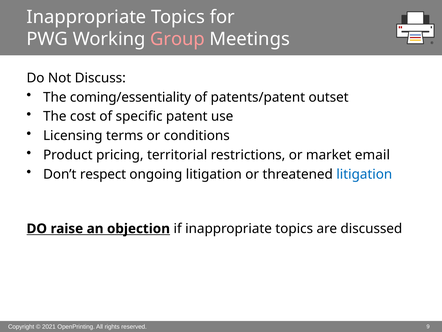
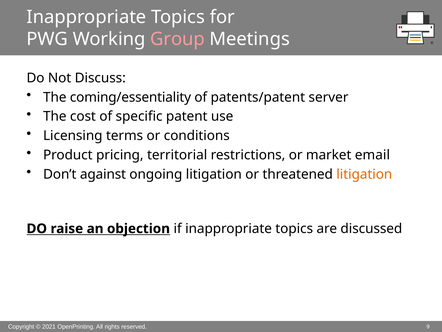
outset: outset -> server
respect: respect -> against
litigation at (364, 174) colour: blue -> orange
